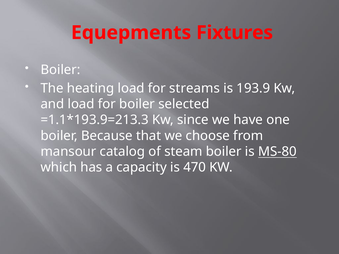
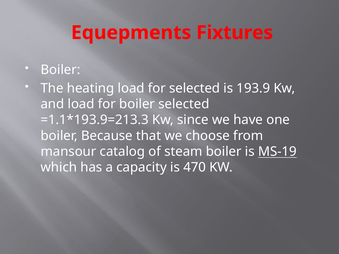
for streams: streams -> selected
MS-80: MS-80 -> MS-19
